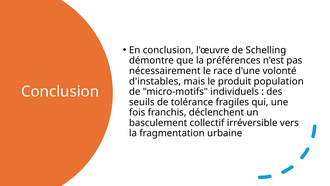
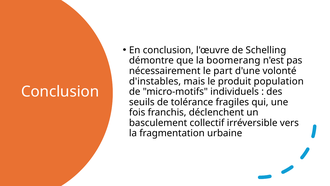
préférences: préférences -> boomerang
race: race -> part
